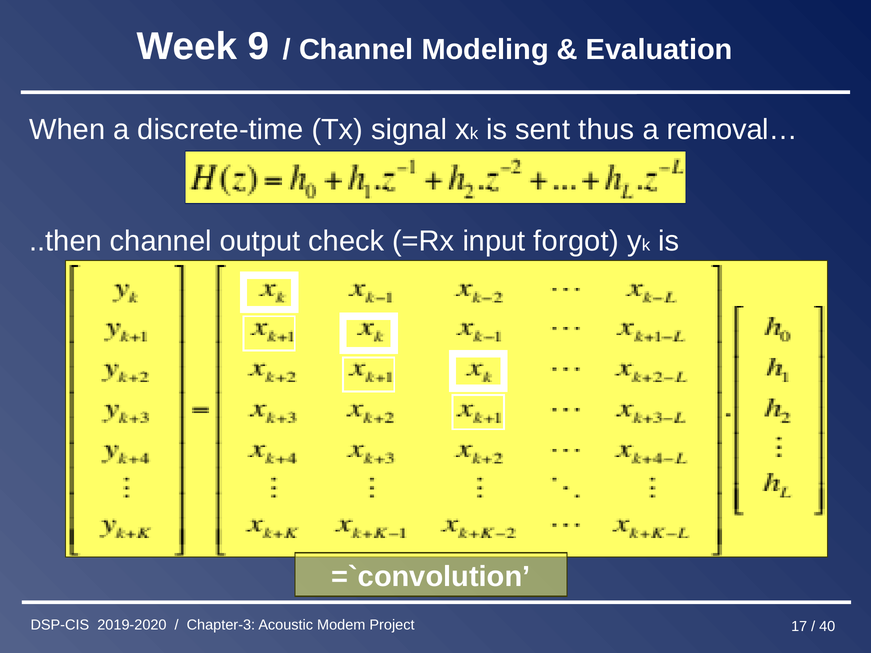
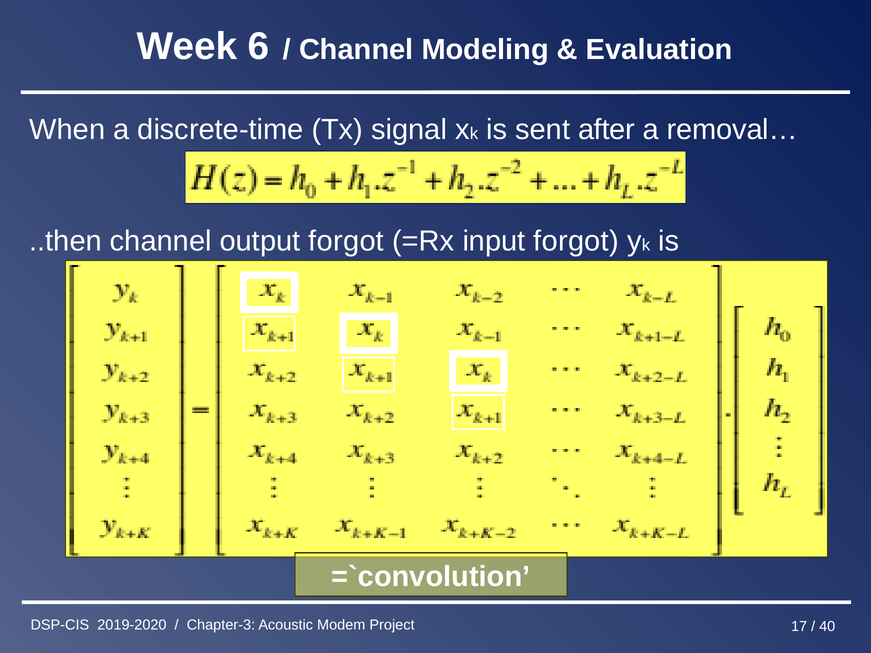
9: 9 -> 6
thus: thus -> after
output check: check -> forgot
